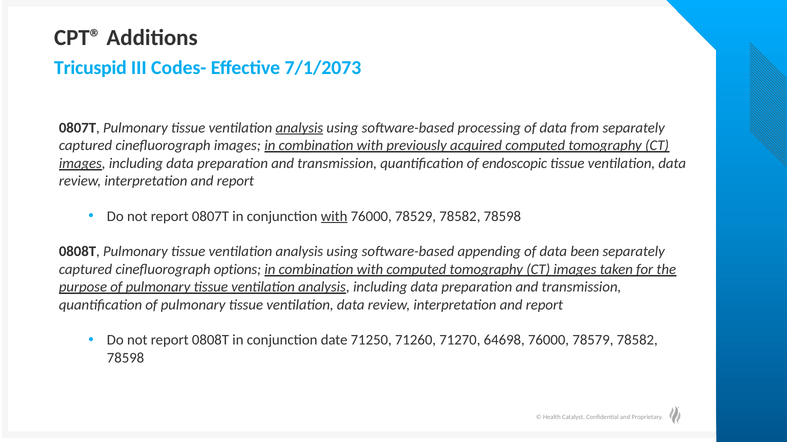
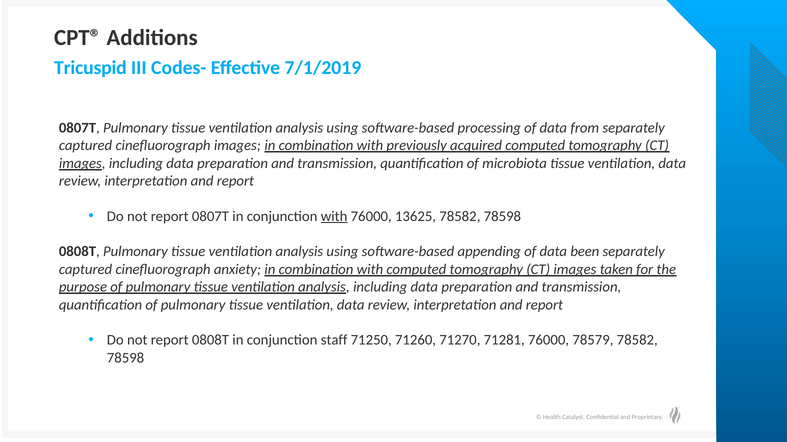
7/1/2073: 7/1/2073 -> 7/1/2019
analysis at (299, 128) underline: present -> none
endoscopic: endoscopic -> microbiota
78529: 78529 -> 13625
options: options -> anxiety
date: date -> staff
64698: 64698 -> 71281
